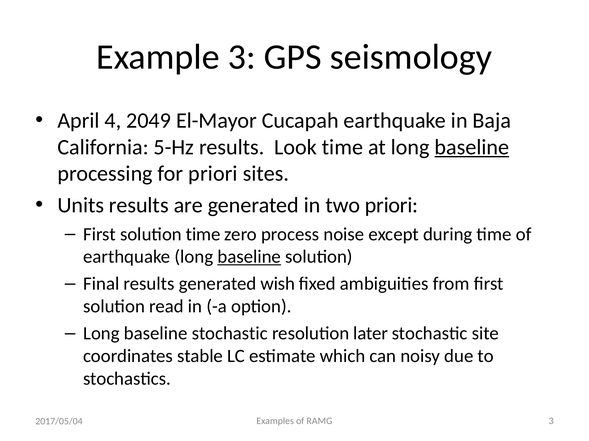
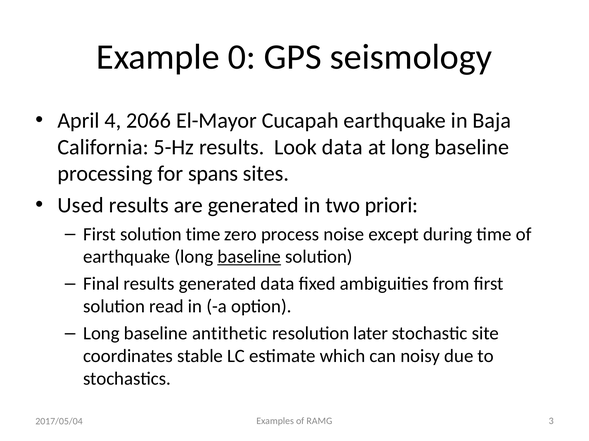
Example 3: 3 -> 0
2049: 2049 -> 2066
Look time: time -> data
baseline at (472, 147) underline: present -> none
for priori: priori -> spans
Units: Units -> Used
generated wish: wish -> data
baseline stochastic: stochastic -> antithetic
